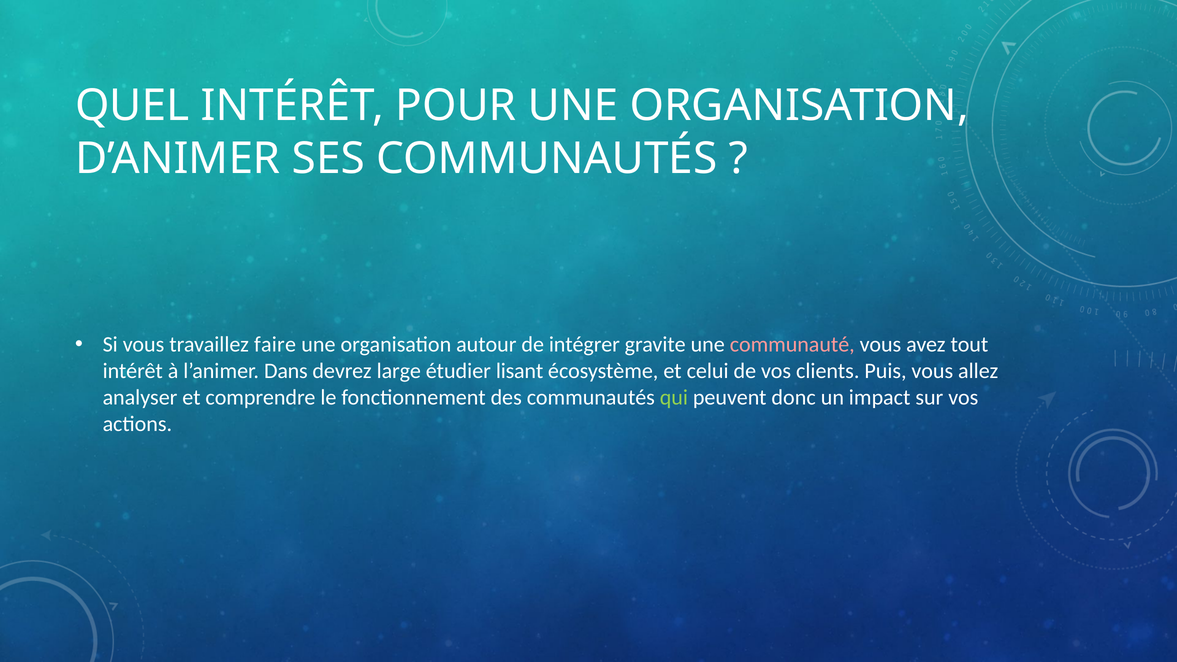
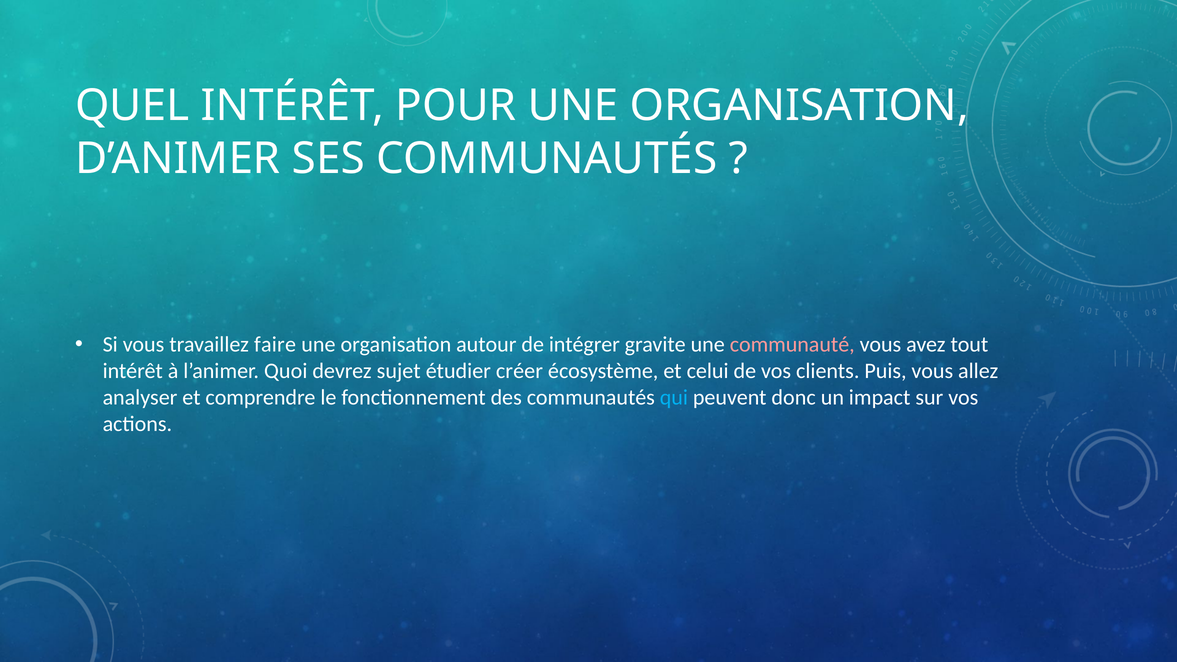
Dans: Dans -> Quoi
large: large -> sujet
lisant: lisant -> créer
qui colour: light green -> light blue
